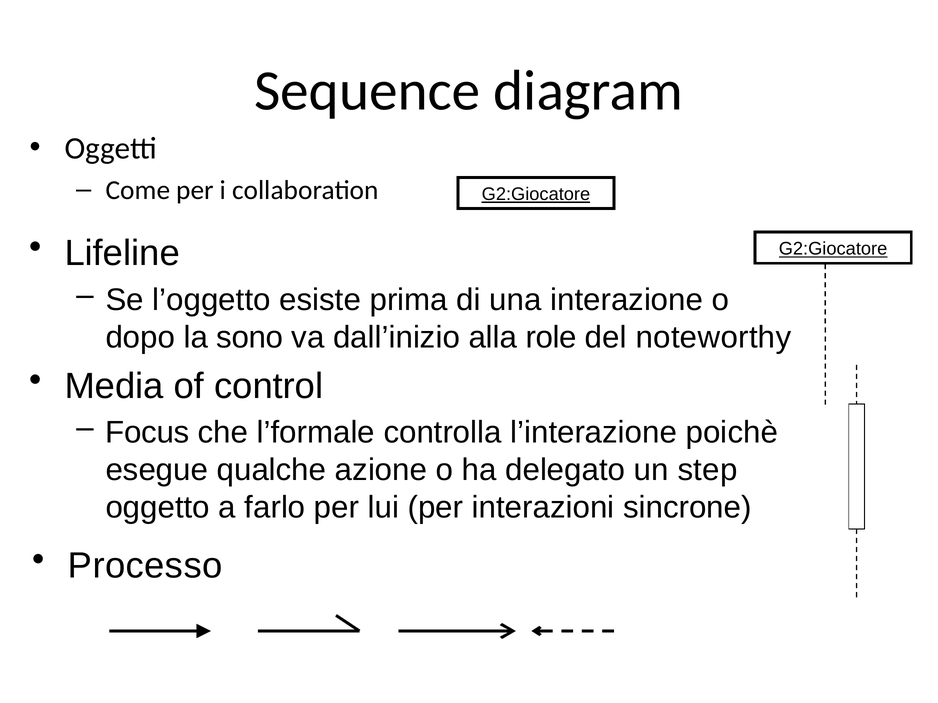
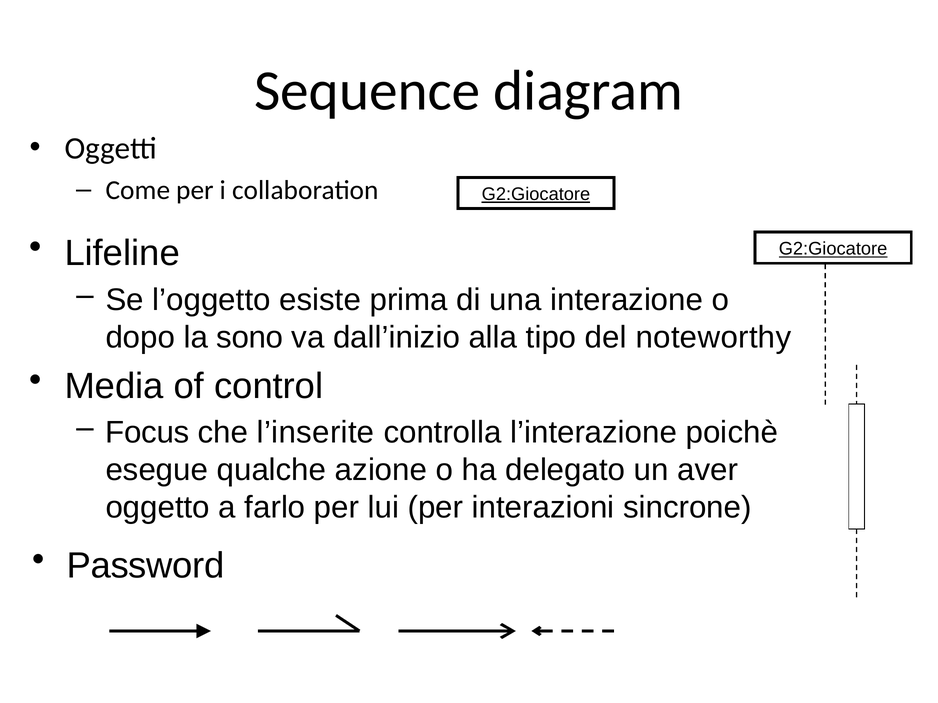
role: role -> tipo
l’formale: l’formale -> l’inserite
step: step -> aver
Processo: Processo -> Password
